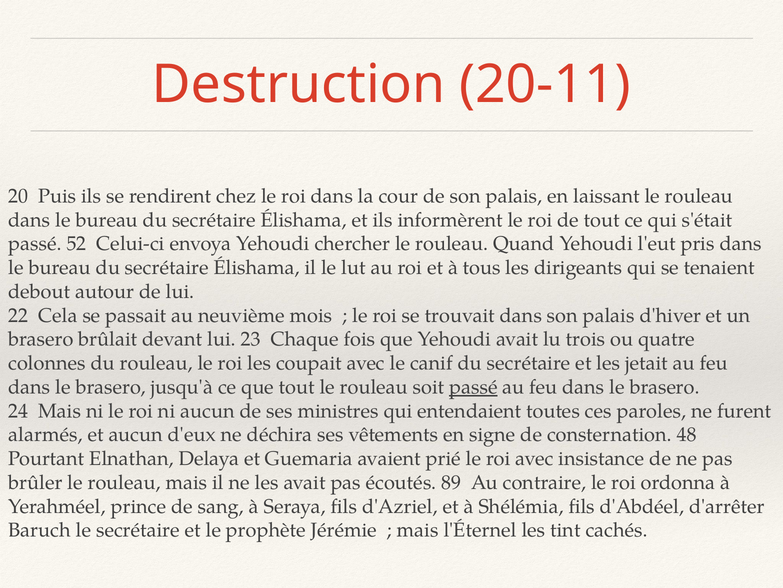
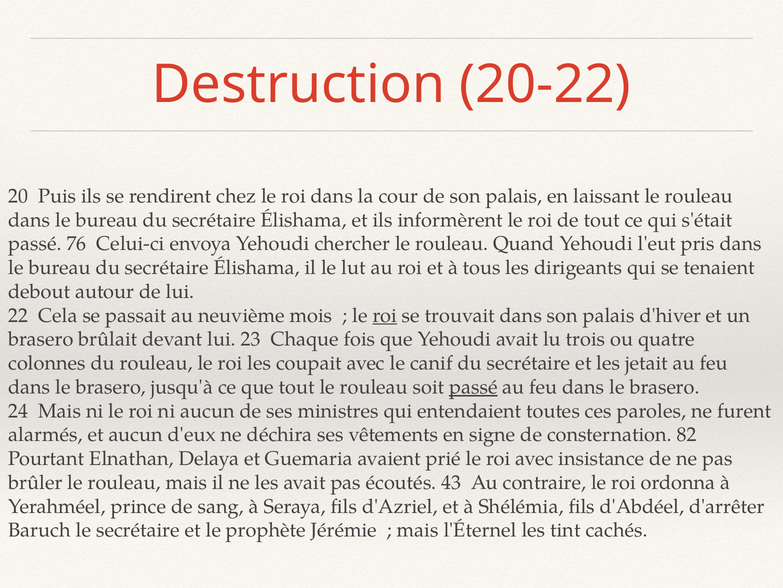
20-11: 20-11 -> 20-22
52: 52 -> 76
roi at (385, 315) underline: none -> present
48: 48 -> 82
89: 89 -> 43
